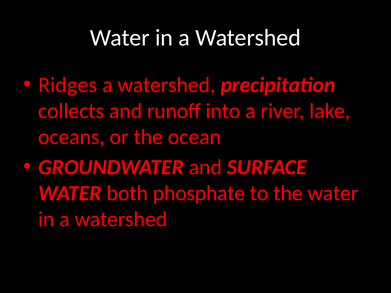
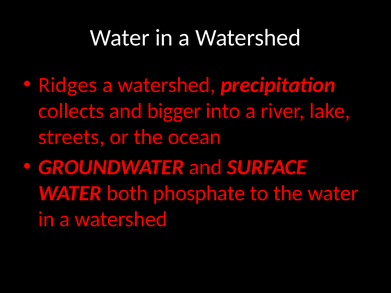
runoff: runoff -> bigger
oceans: oceans -> streets
